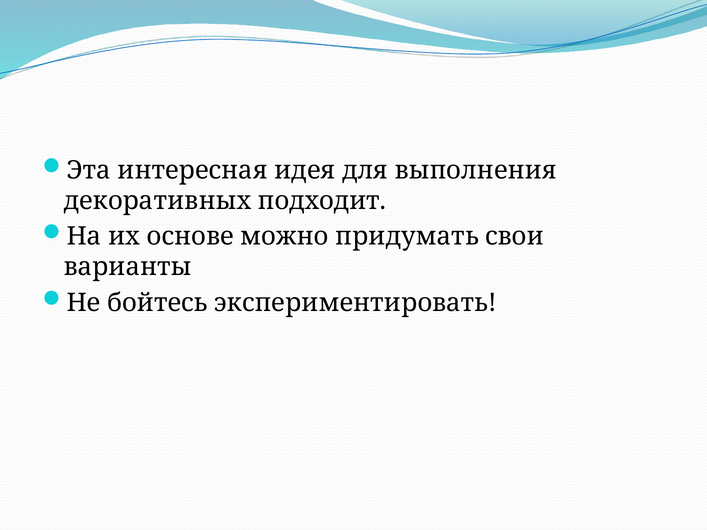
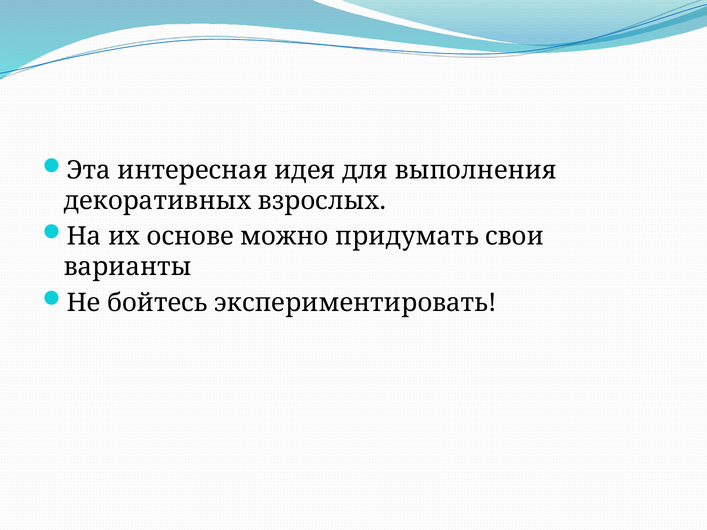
подходит: подходит -> взрослых
